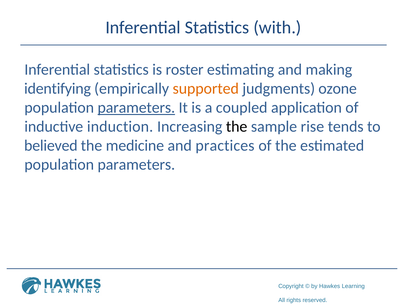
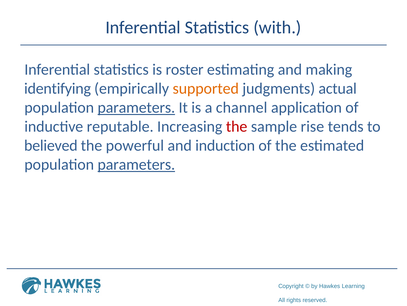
ozone: ozone -> actual
coupled: coupled -> channel
induction: induction -> reputable
the at (237, 126) colour: black -> red
medicine: medicine -> powerful
practices: practices -> induction
parameters at (136, 164) underline: none -> present
